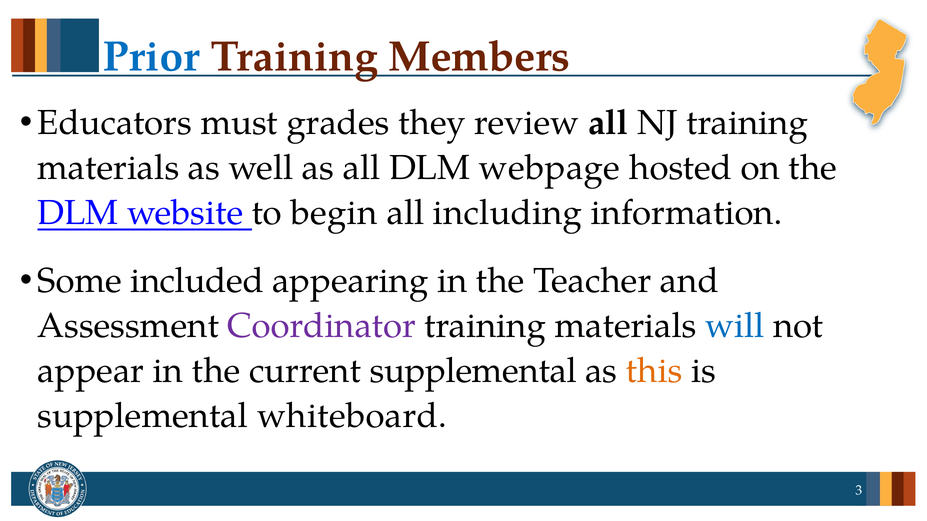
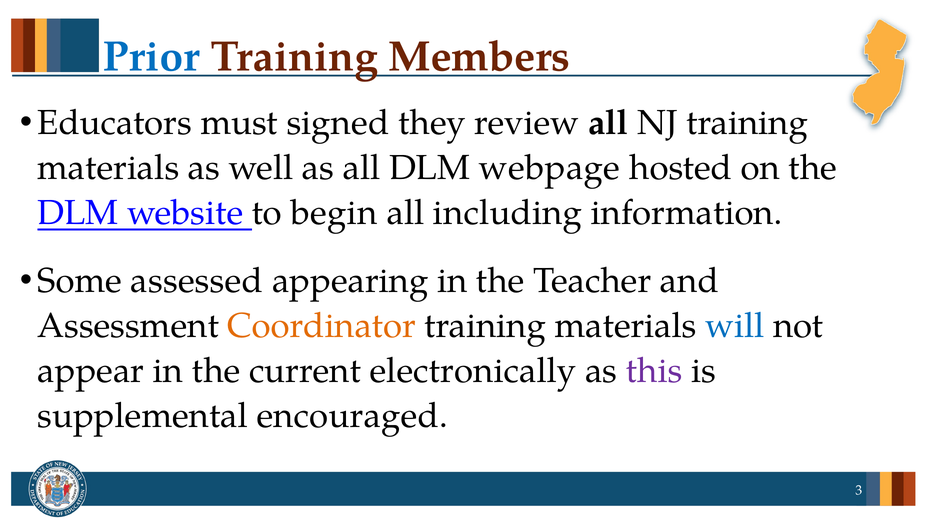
grades: grades -> signed
included: included -> assessed
Coordinator colour: purple -> orange
current supplemental: supplemental -> electronically
this colour: orange -> purple
whiteboard: whiteboard -> encouraged
